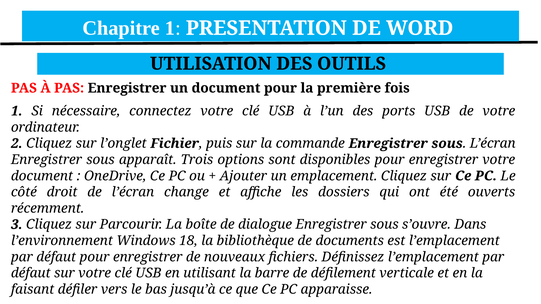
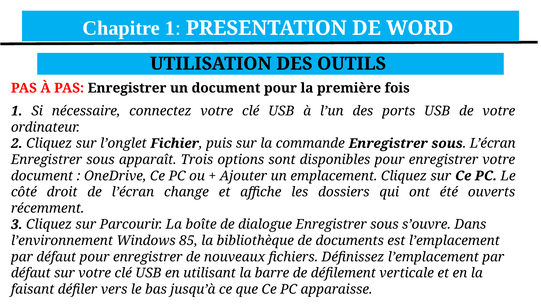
18: 18 -> 85
